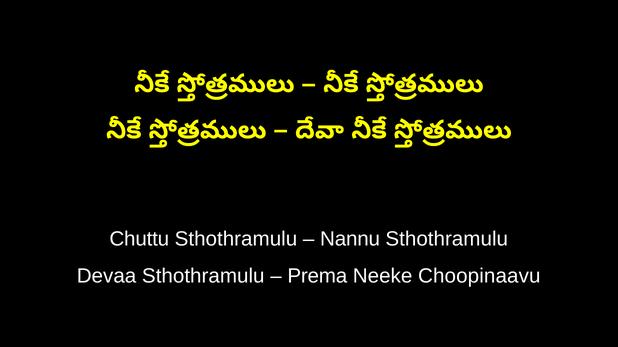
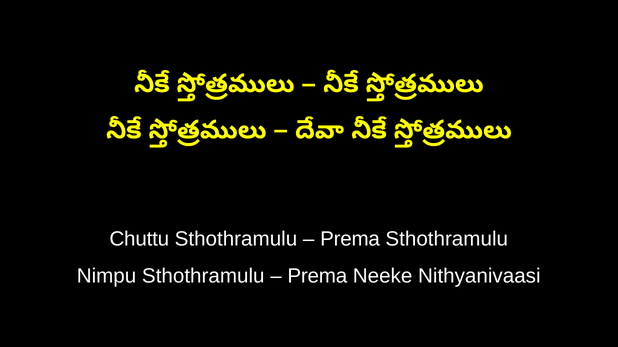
Nannu at (350, 239): Nannu -> Prema
Devaa: Devaa -> Nimpu
Choopinaavu: Choopinaavu -> Nithyanivaasi
